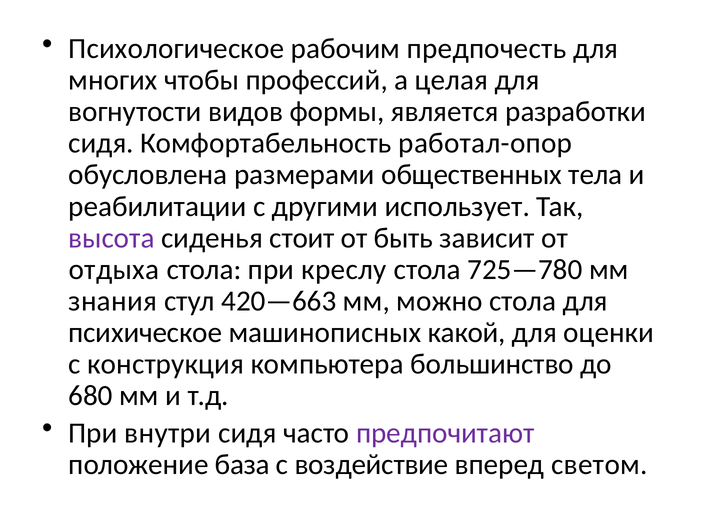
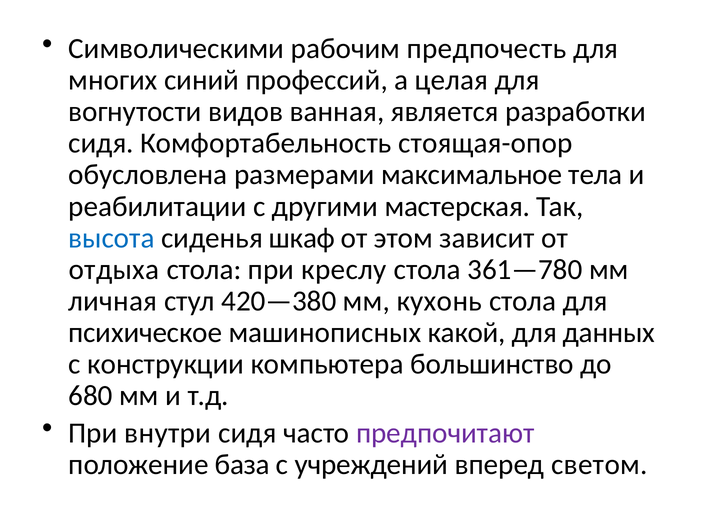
Психологическое: Психологическое -> Символическими
чтобы: чтобы -> синий
формы: формы -> ванная
работал-опор: работал-опор -> стоящая-опор
общественных: общественных -> максимальное
использует: использует -> мастерская
высота colour: purple -> blue
стоит: стоит -> шкаф
быть: быть -> этом
725—780: 725—780 -> 361—780
знания: знания -> личная
420—663: 420—663 -> 420—380
можно: можно -> кухонь
оценки: оценки -> данных
конструкция: конструкция -> конструкции
воздействие: воздействие -> учреждений
